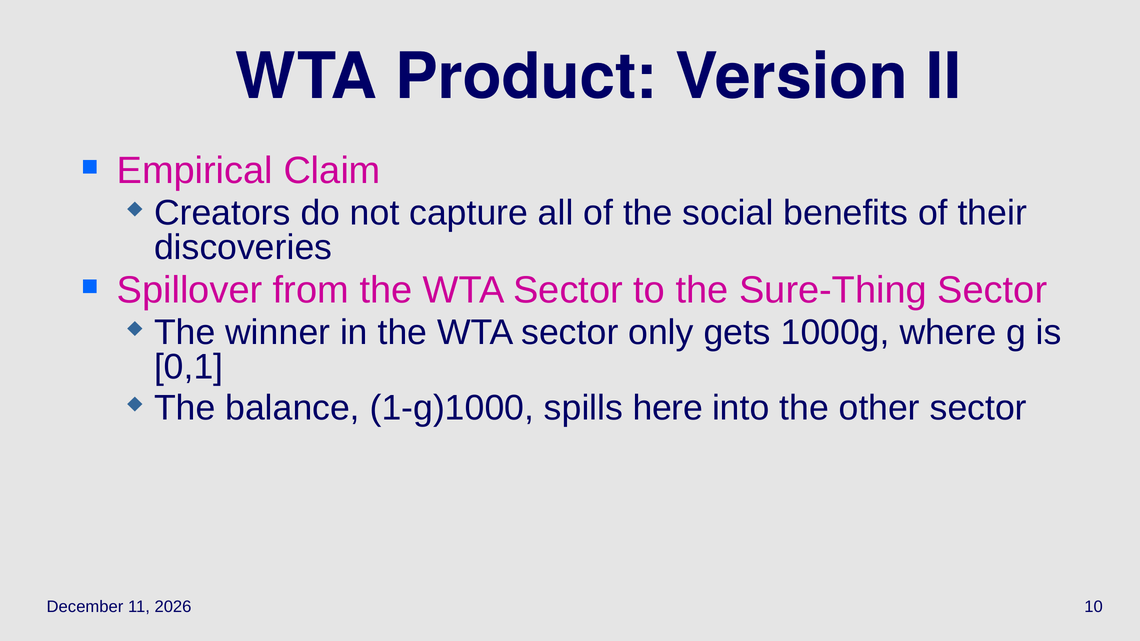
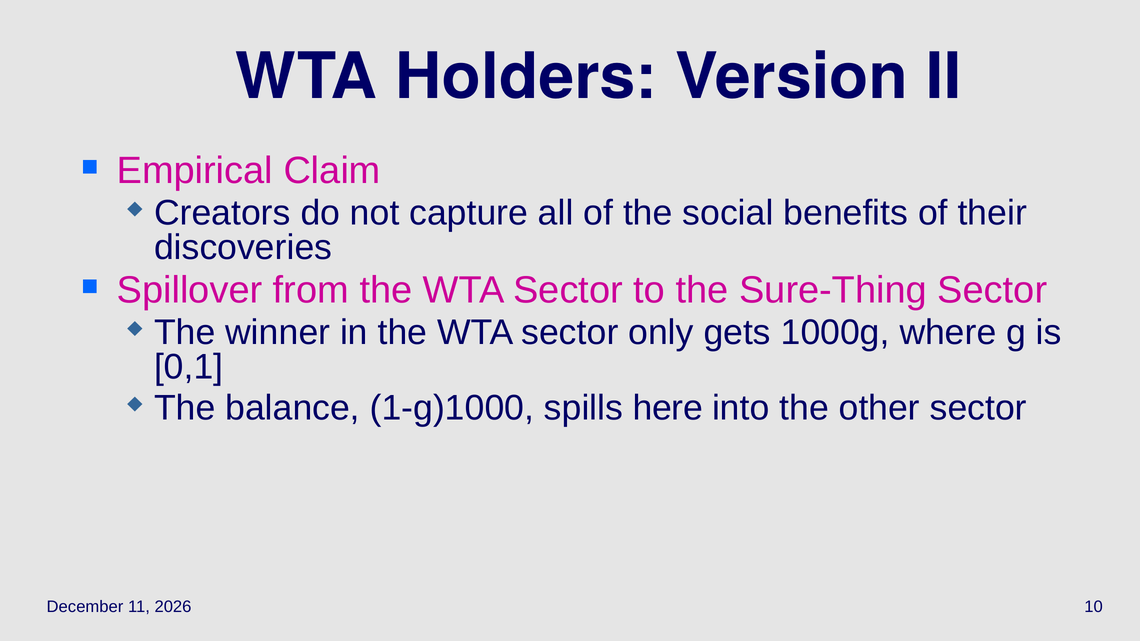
Product: Product -> Holders
